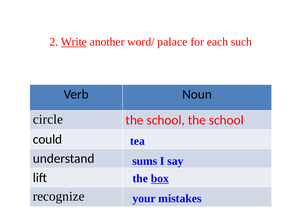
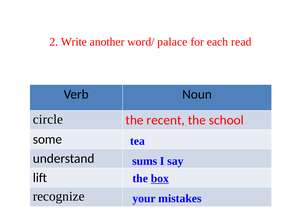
Write underline: present -> none
such: such -> read
school at (166, 120): school -> recent
could: could -> some
